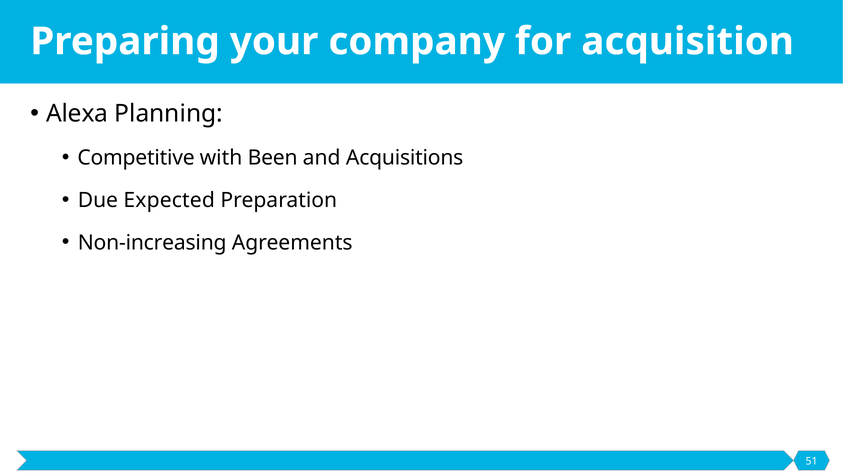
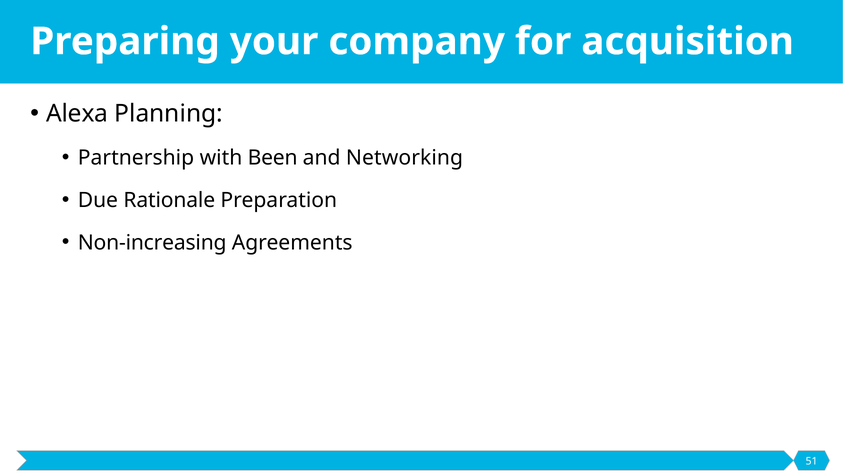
Competitive: Competitive -> Partnership
Acquisitions: Acquisitions -> Networking
Expected: Expected -> Rationale
